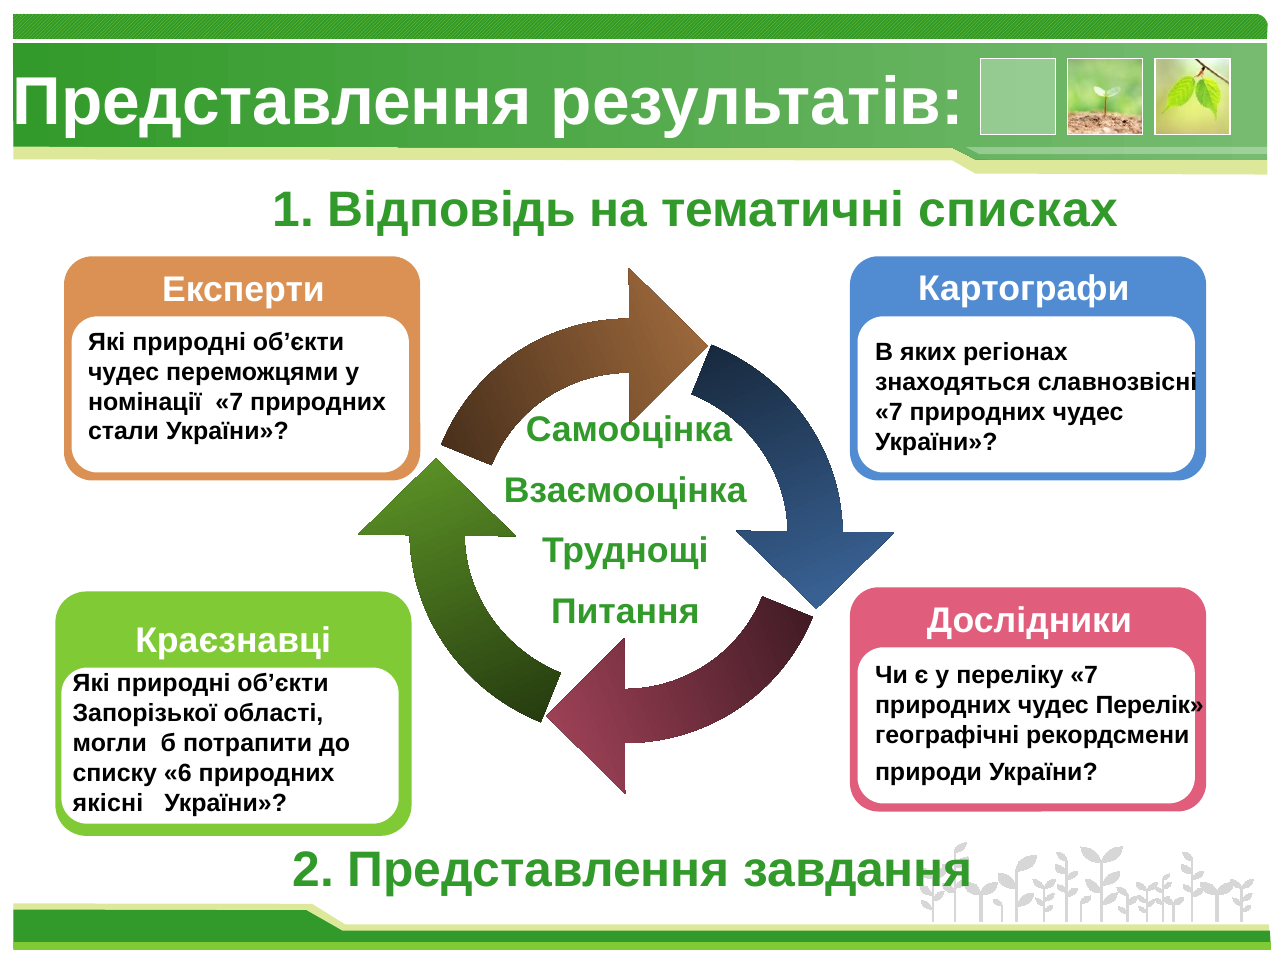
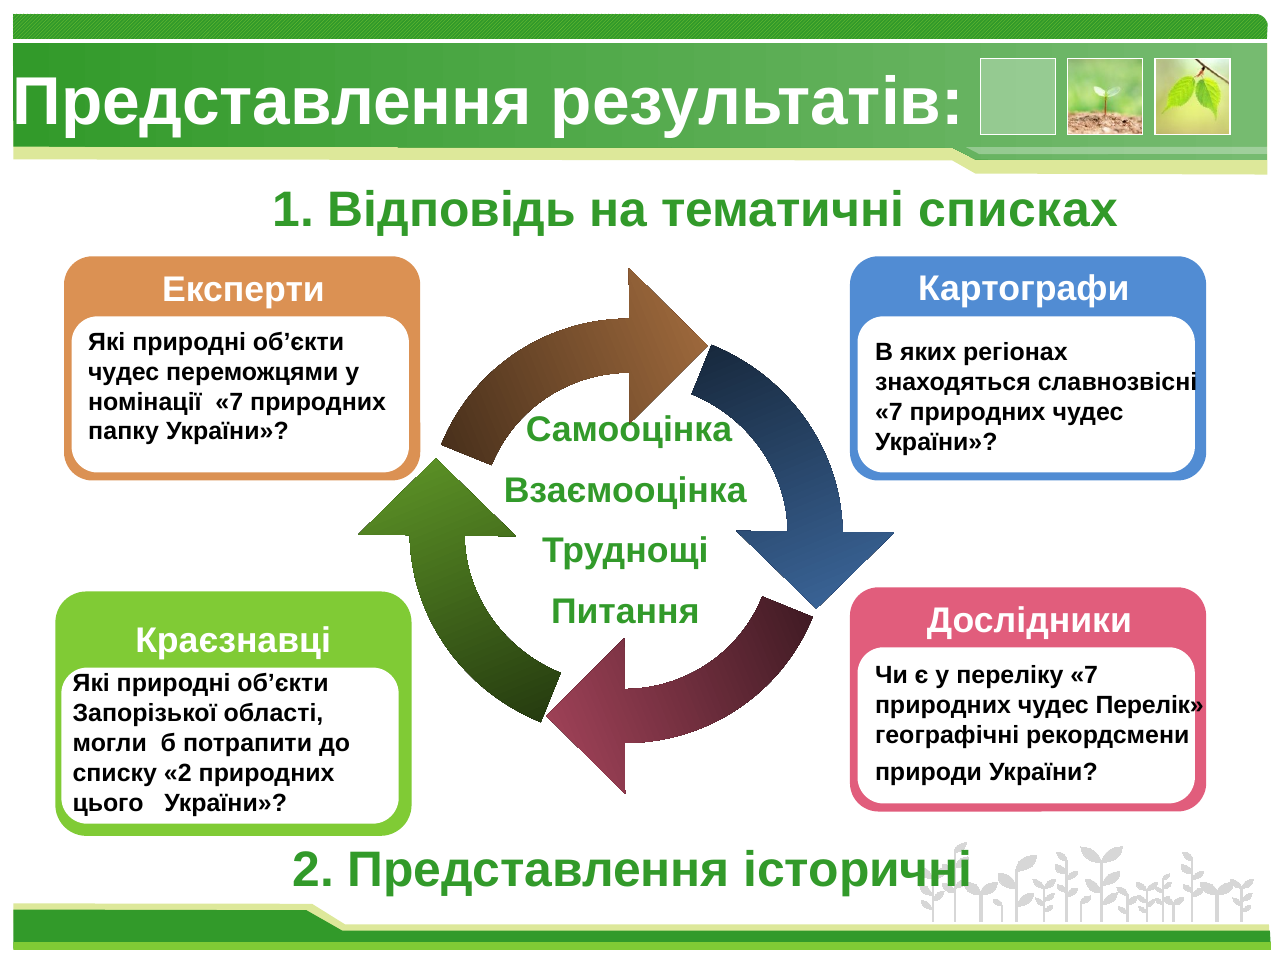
стали: стали -> папку
списку 6: 6 -> 2
якісні: якісні -> цього
завдання: завдання -> історичні
